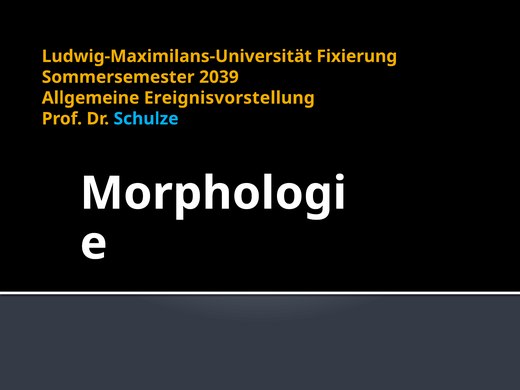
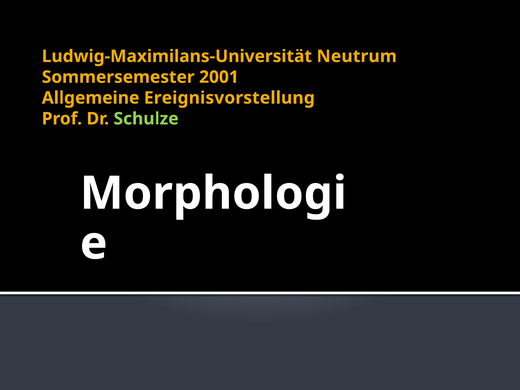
Fixierung: Fixierung -> Neutrum
2039: 2039 -> 2001
Schulze colour: light blue -> light green
